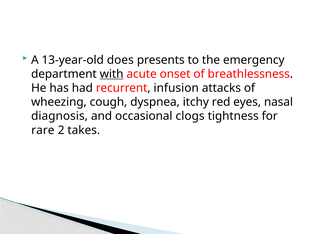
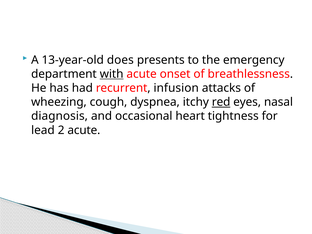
red underline: none -> present
clogs: clogs -> heart
rare: rare -> lead
2 takes: takes -> acute
